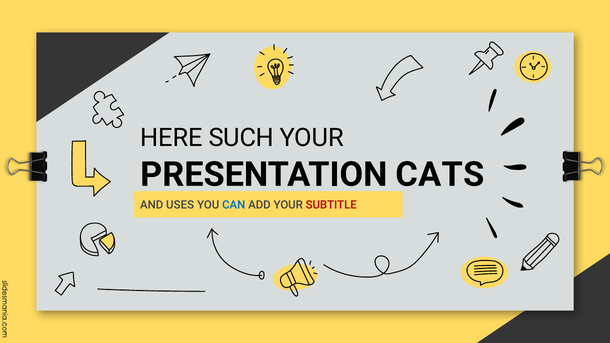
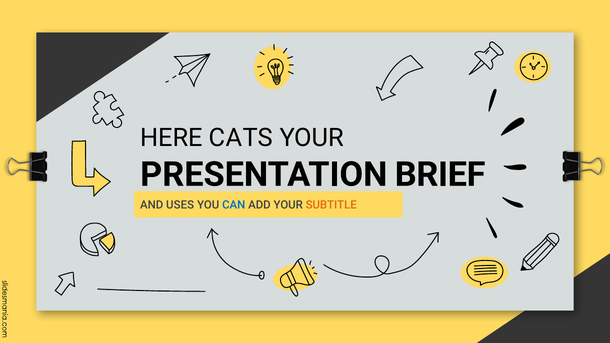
SUCH: SUCH -> CATS
CATS: CATS -> BRIEF
SUBTITLE colour: red -> orange
